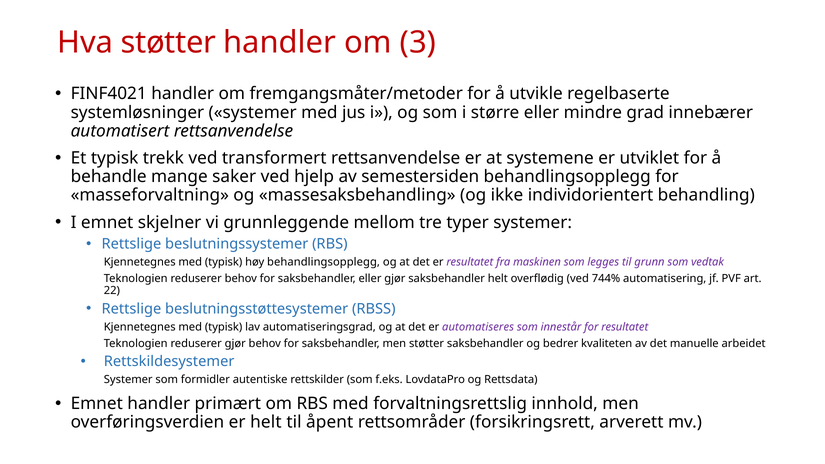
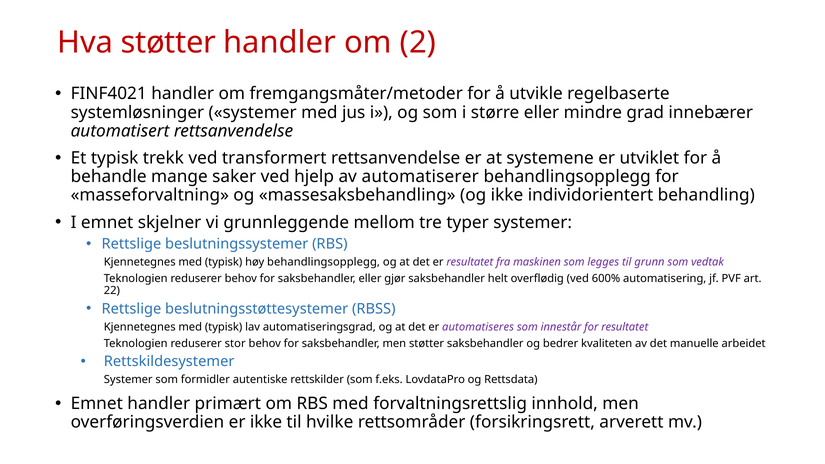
3: 3 -> 2
semestersiden: semestersiden -> automatiserer
744%: 744% -> 600%
reduserer gjør: gjør -> stor
er helt: helt -> ikke
åpent: åpent -> hvilke
